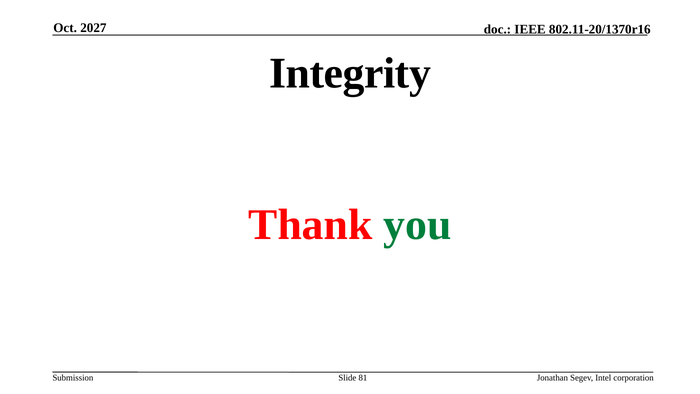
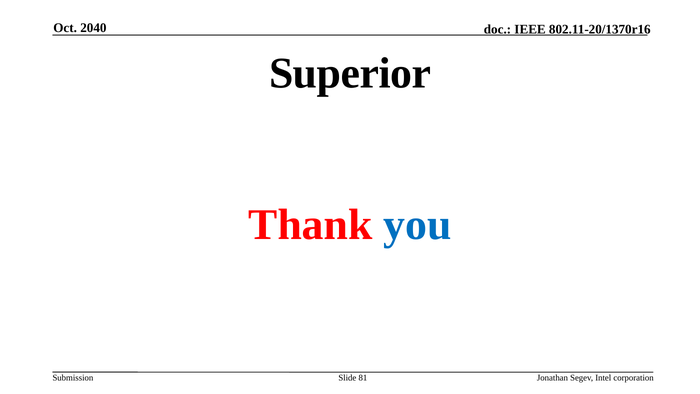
2027: 2027 -> 2040
Integrity: Integrity -> Superior
you colour: green -> blue
